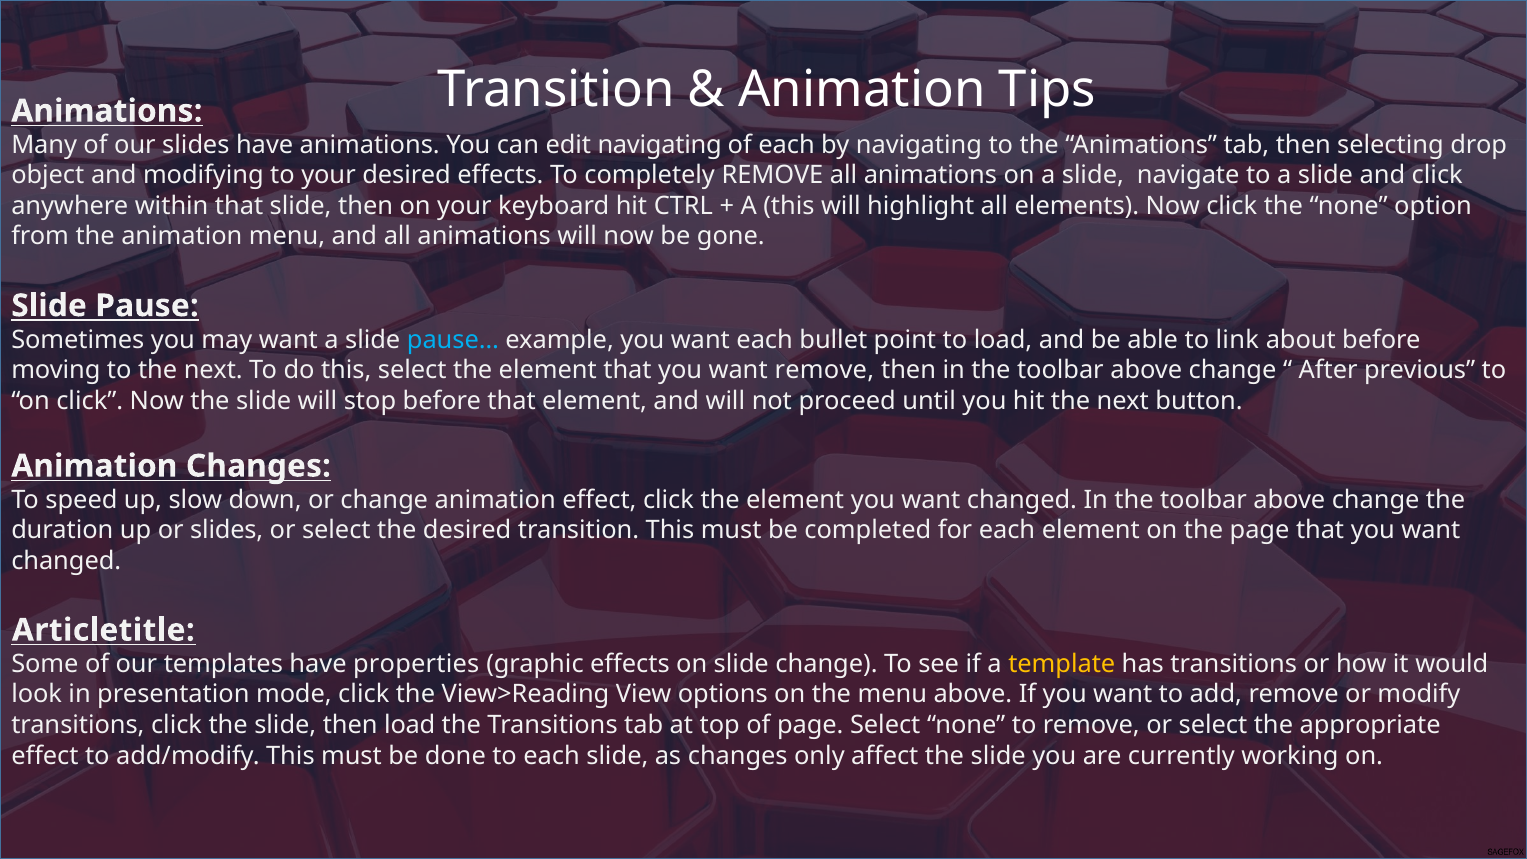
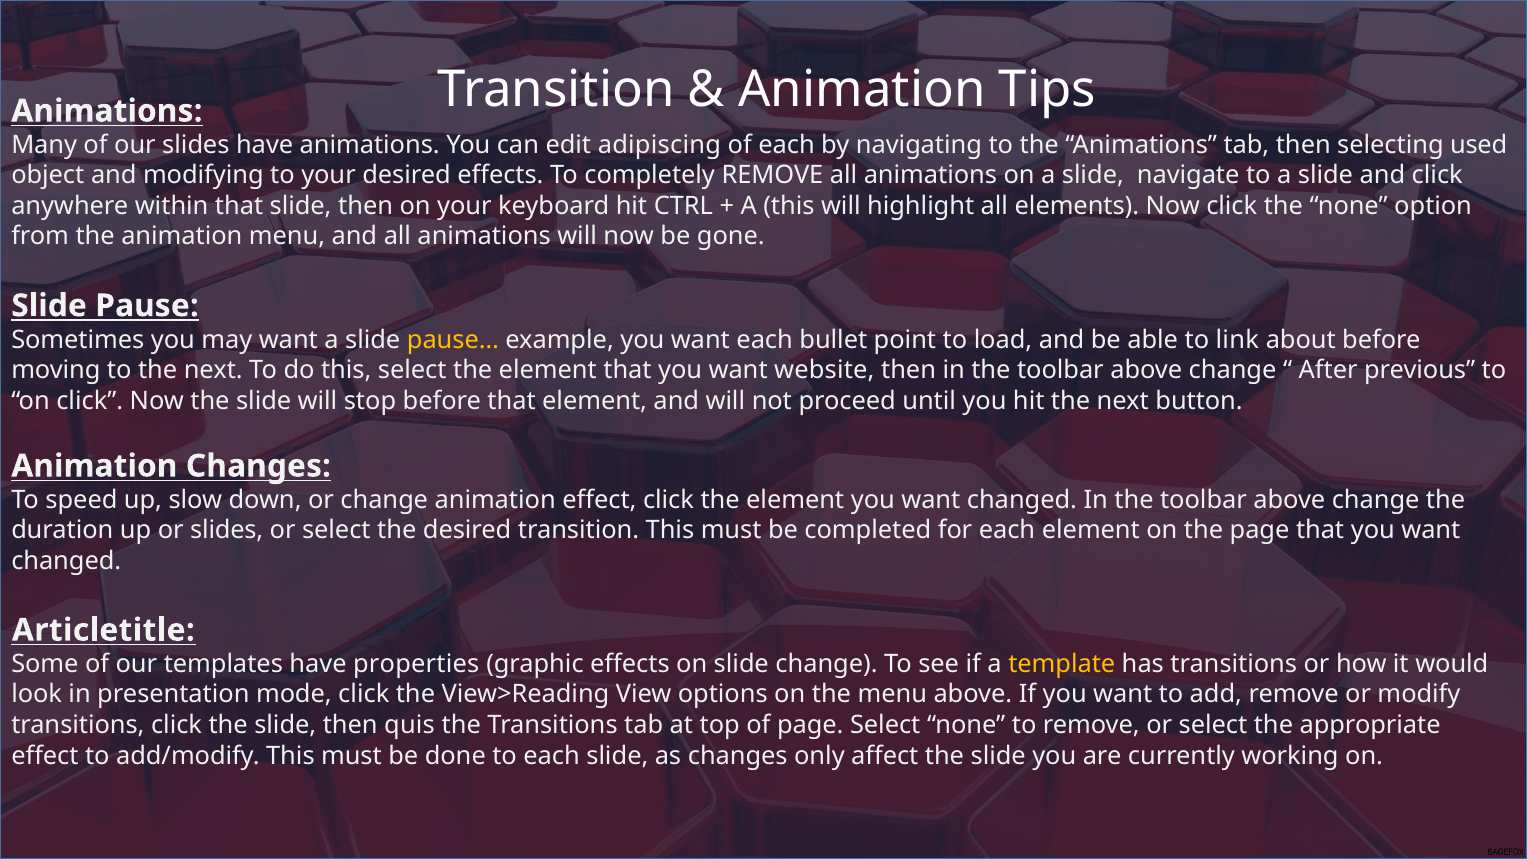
edit navigating: navigating -> adipiscing
drop: drop -> used
pause… colour: light blue -> yellow
want remove: remove -> website
then load: load -> quis
